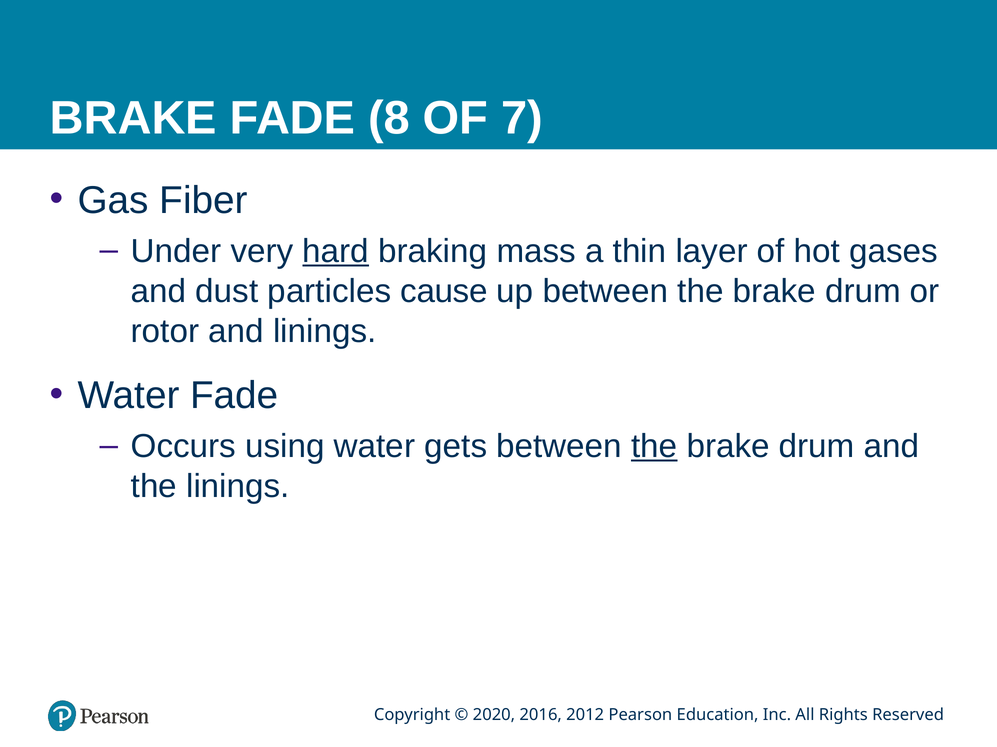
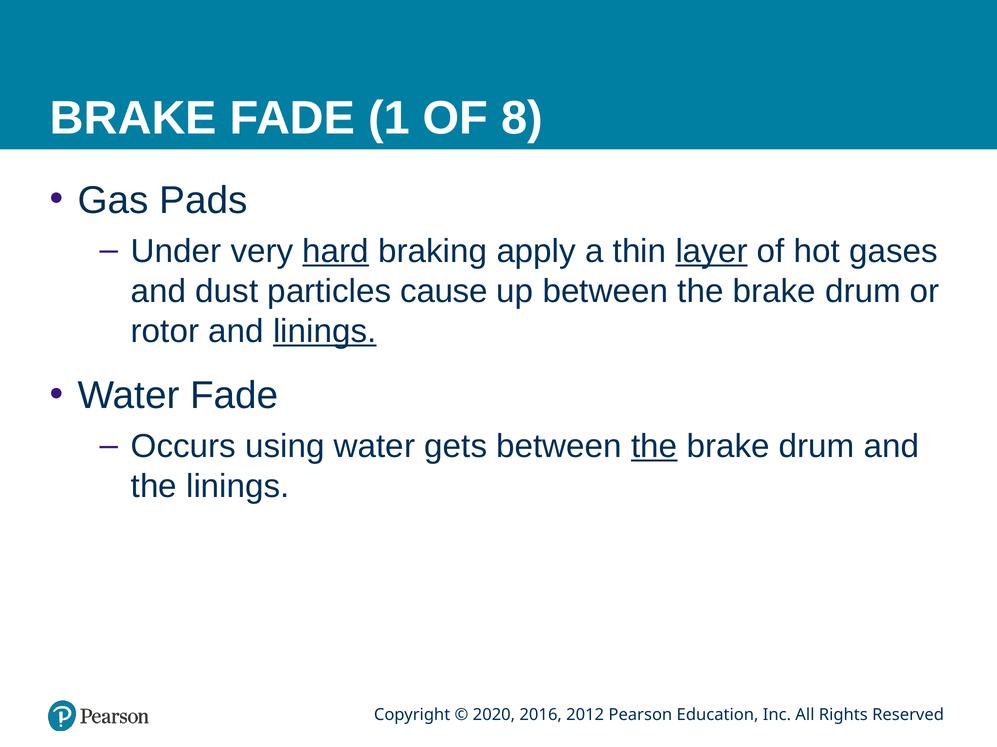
8: 8 -> 1
7: 7 -> 8
Fiber: Fiber -> Pads
mass: mass -> apply
layer underline: none -> present
linings at (325, 331) underline: none -> present
